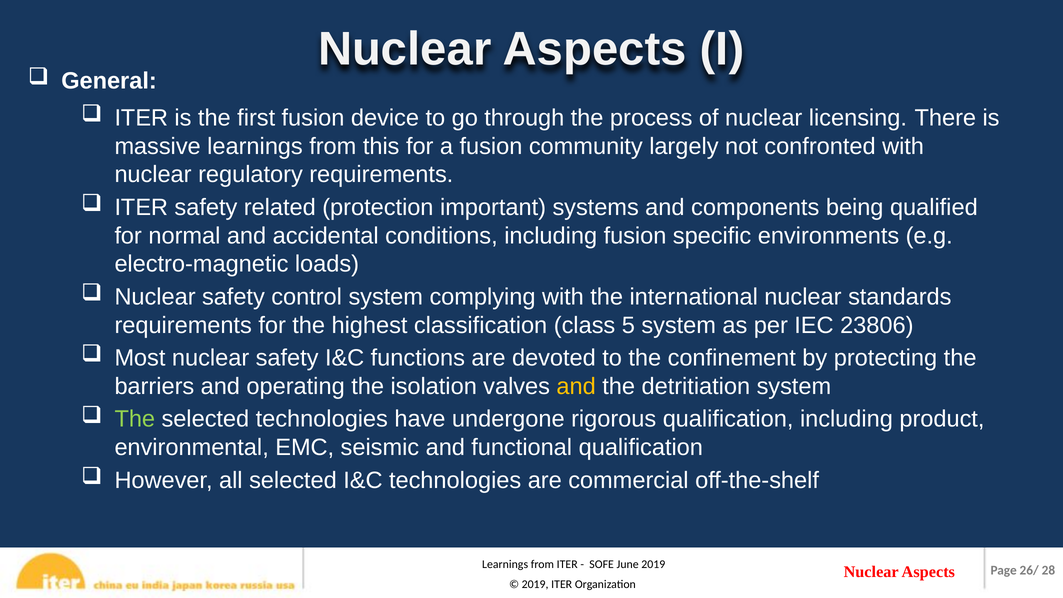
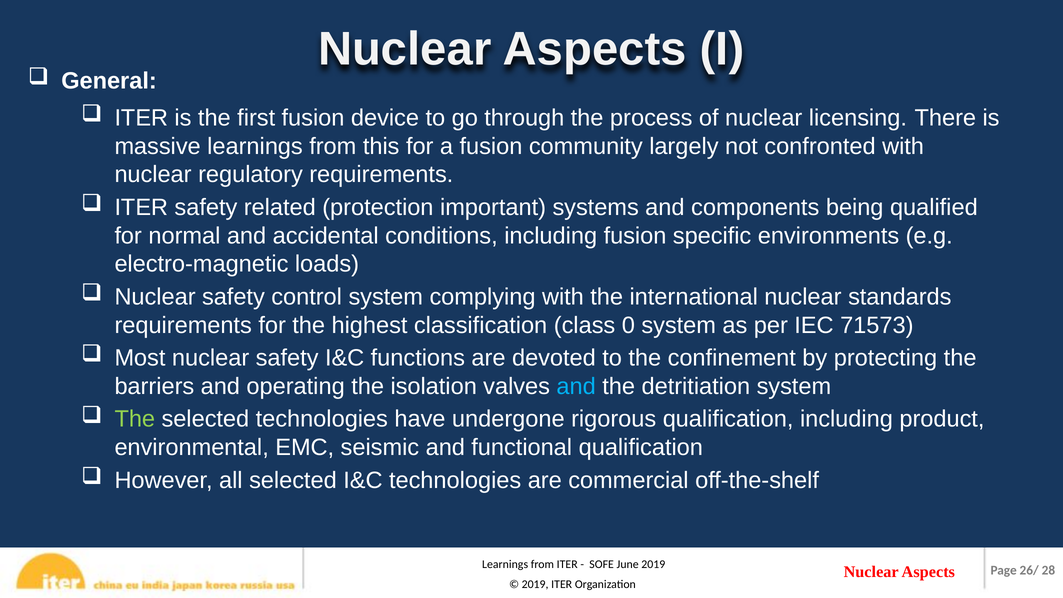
5: 5 -> 0
23806: 23806 -> 71573
and at (576, 386) colour: yellow -> light blue
